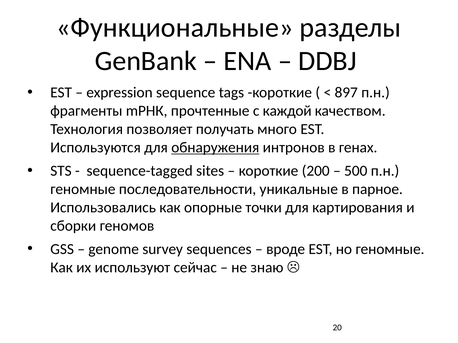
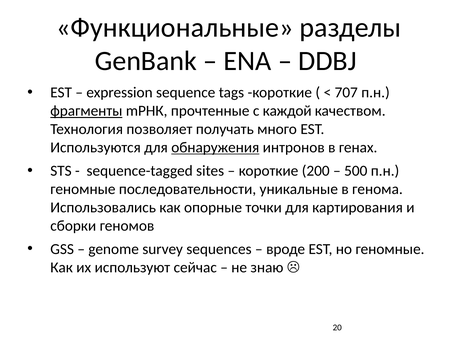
897: 897 -> 707
фрагменты underline: none -> present
парное: парное -> генома
